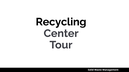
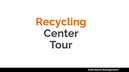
Recycling colour: black -> orange
